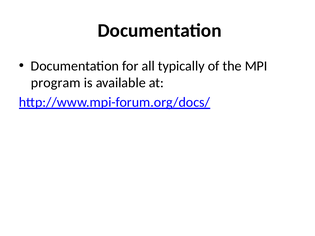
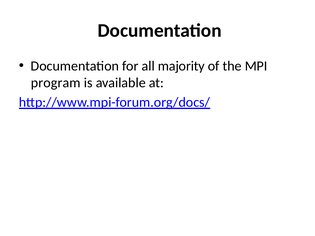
typically: typically -> majority
